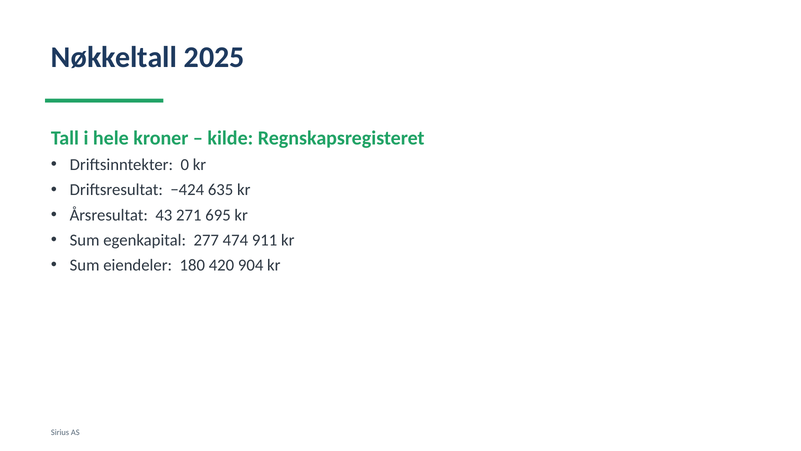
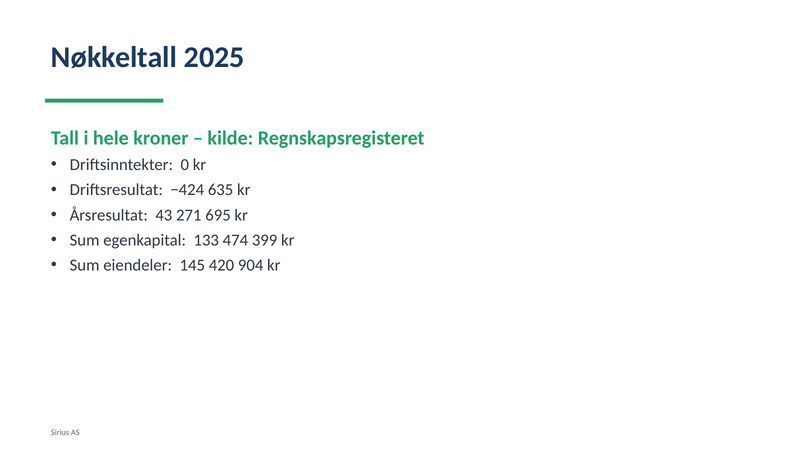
277: 277 -> 133
911: 911 -> 399
180: 180 -> 145
